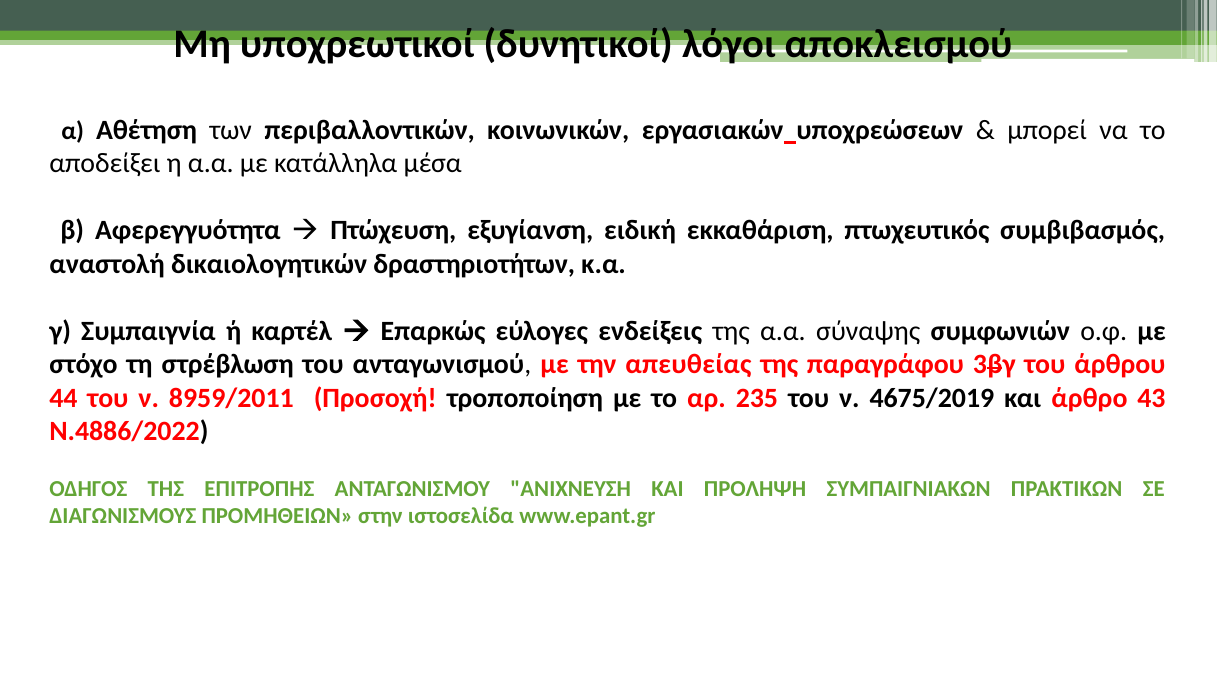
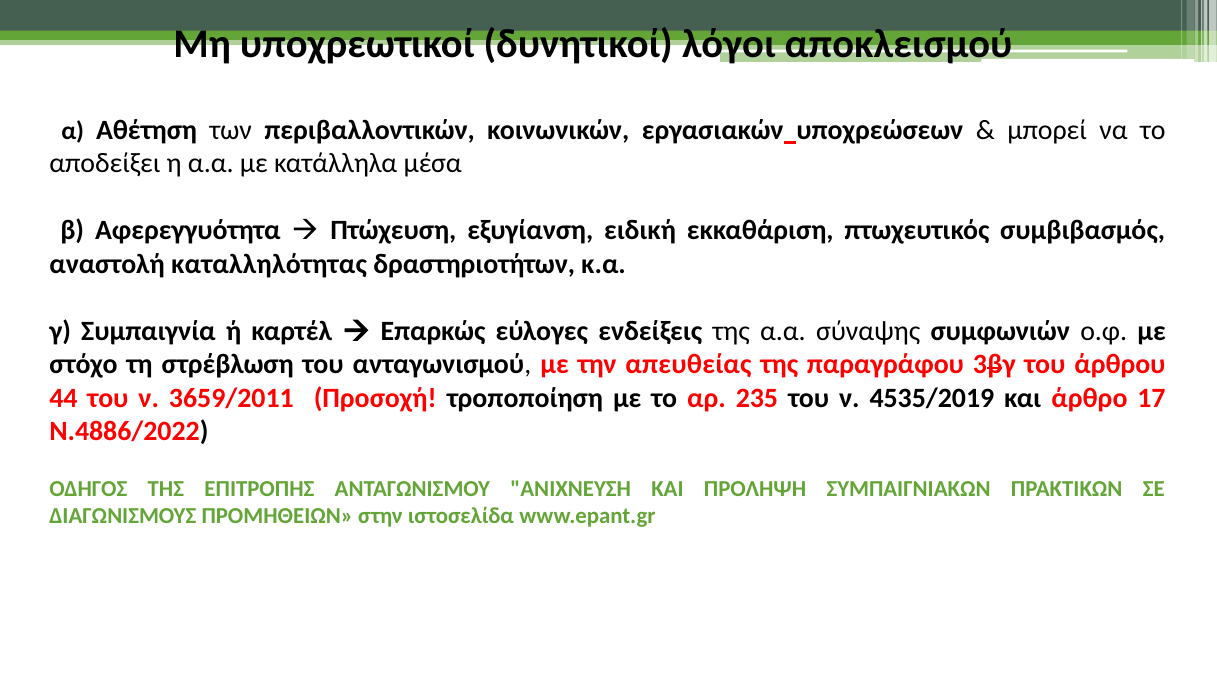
δικαιολογητικών: δικαιολογητικών -> καταλληλότητας
8959/2011: 8959/2011 -> 3659/2011
4675/2019: 4675/2019 -> 4535/2019
43: 43 -> 17
